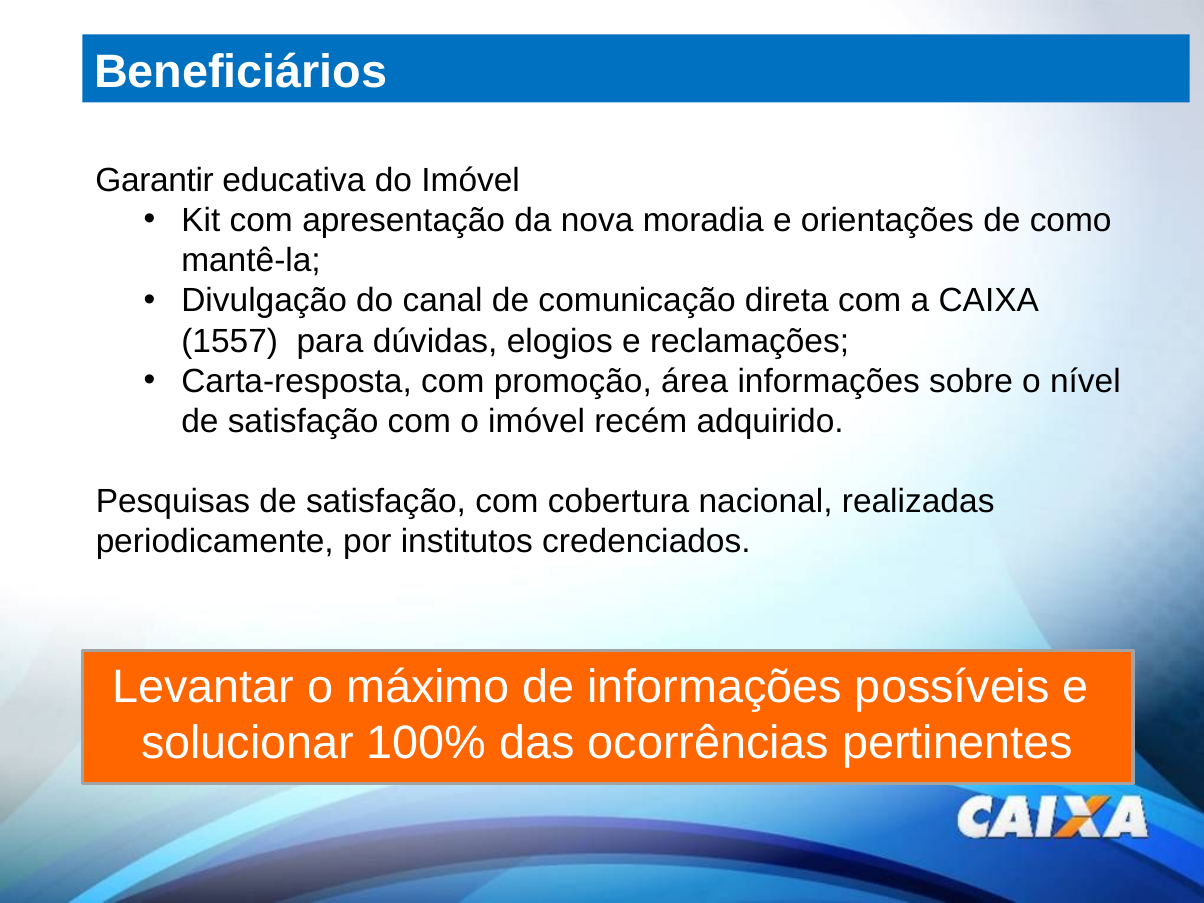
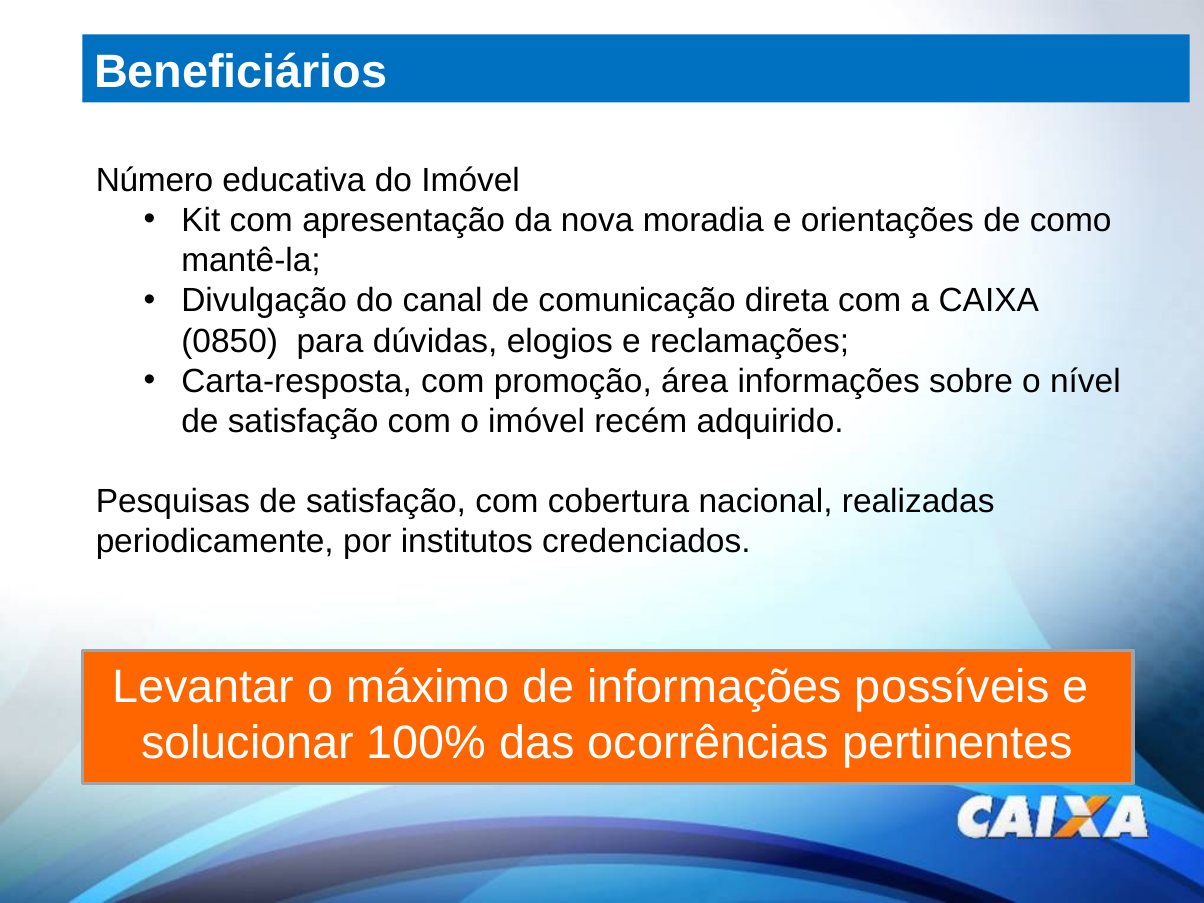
Garantir: Garantir -> Número
1557: 1557 -> 0850
